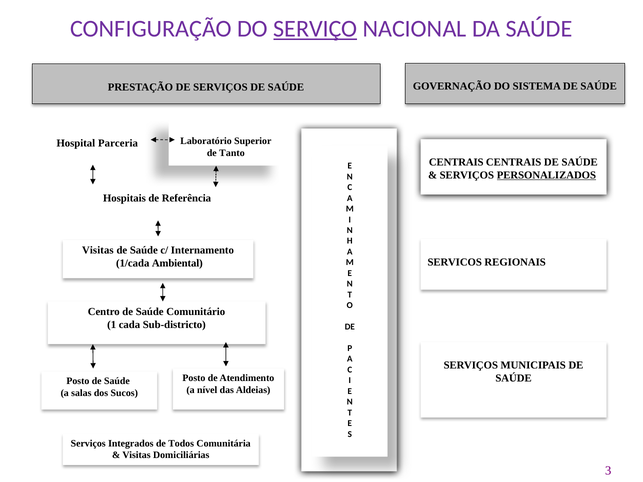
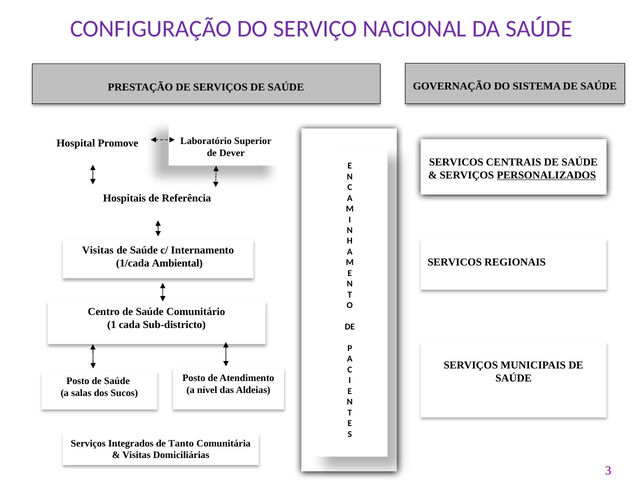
SERVIÇO underline: present -> none
Parceria: Parceria -> Promove
Tanto: Tanto -> Dever
CENTRAIS at (456, 162): CENTRAIS -> SERVICOS
Todos: Todos -> Tanto
